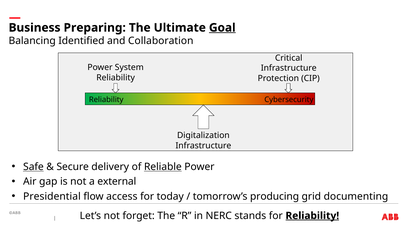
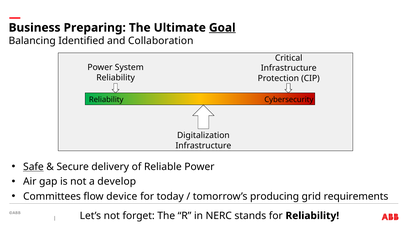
Reliable underline: present -> none
external: external -> develop
Presidential: Presidential -> Committees
access: access -> device
documenting: documenting -> requirements
Reliability at (312, 216) underline: present -> none
